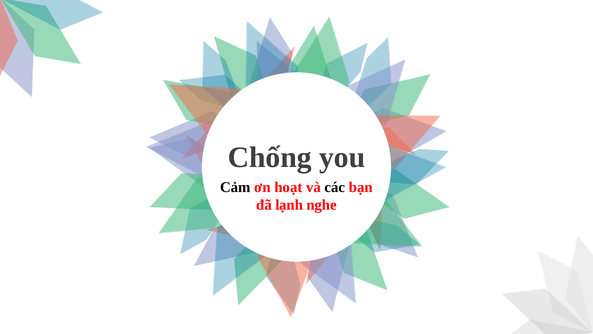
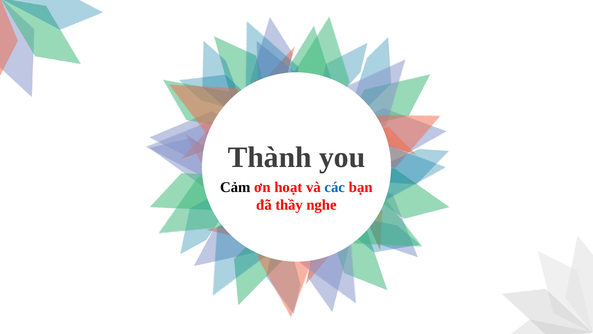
Chống: Chống -> Thành
các colour: black -> blue
lạnh: lạnh -> thầy
